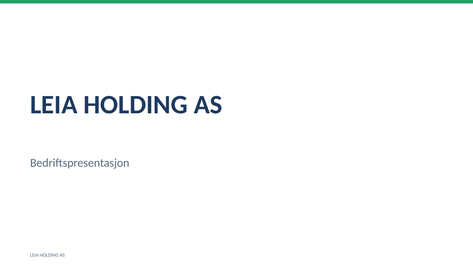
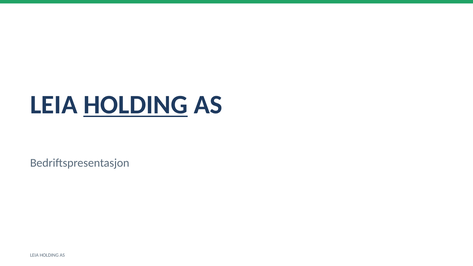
HOLDING at (136, 105) underline: none -> present
